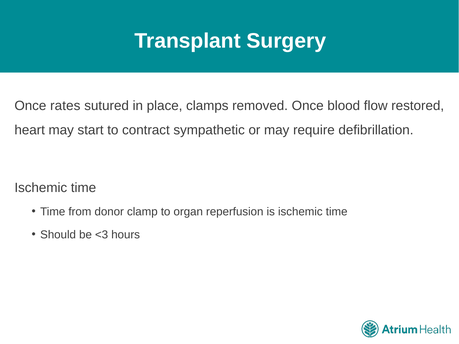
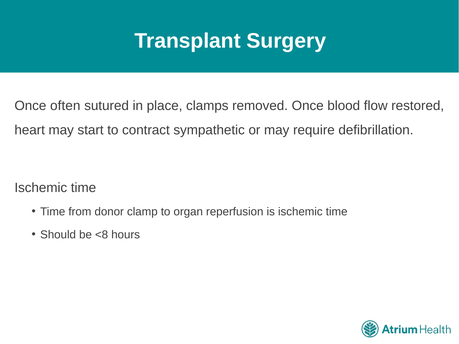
rates: rates -> often
<3: <3 -> <8
